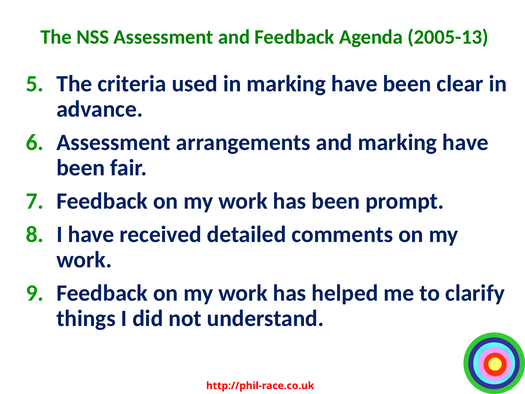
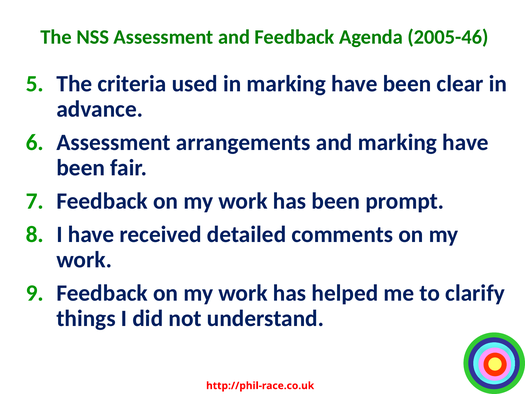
2005-13: 2005-13 -> 2005-46
